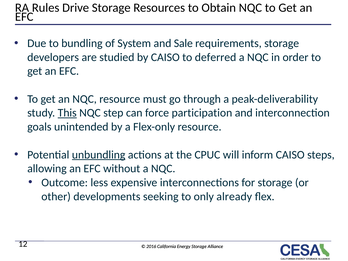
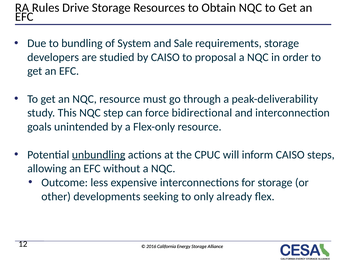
deferred: deferred -> proposal
This underline: present -> none
participation: participation -> bidirectional
